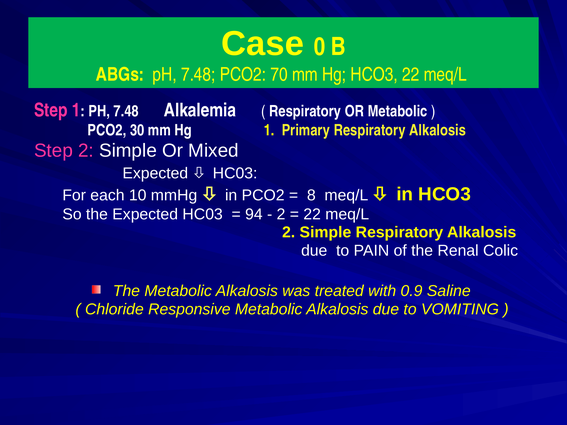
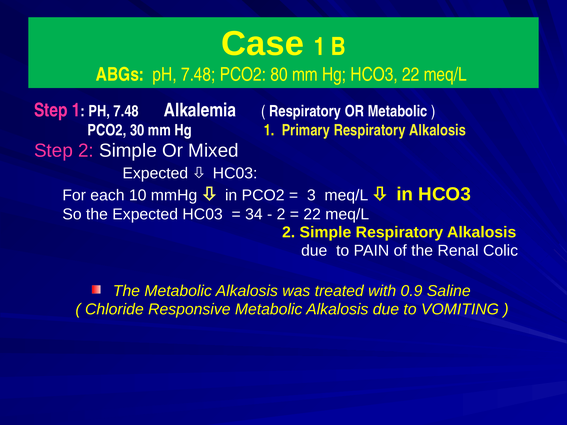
Case 0: 0 -> 1
70: 70 -> 80
8: 8 -> 3
94: 94 -> 34
